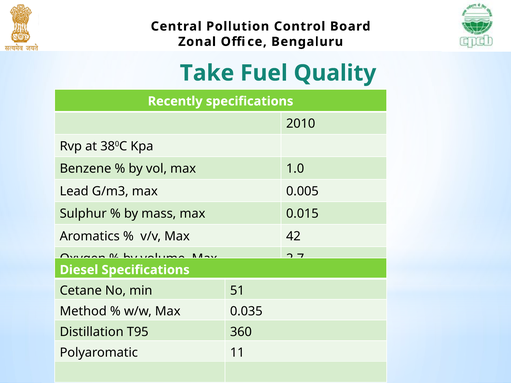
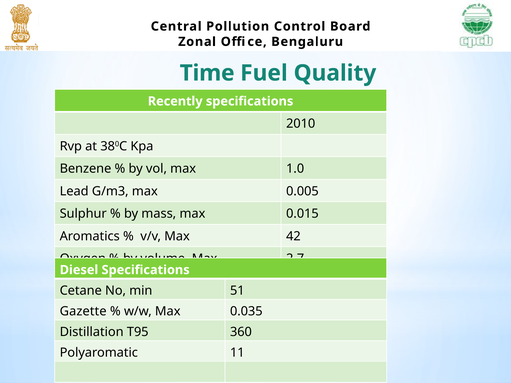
Take: Take -> Time
Method: Method -> Gazette
